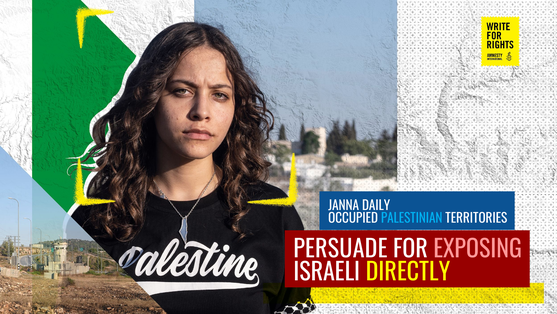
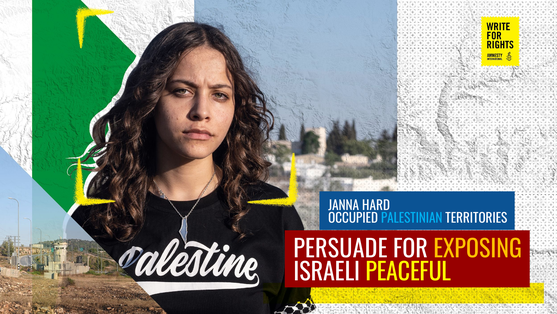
DAILY: DAILY -> HARD
EXPOSING colour: pink -> yellow
DIRECTLY: DIRECTLY -> PEACEFUL
